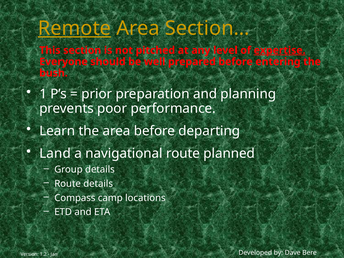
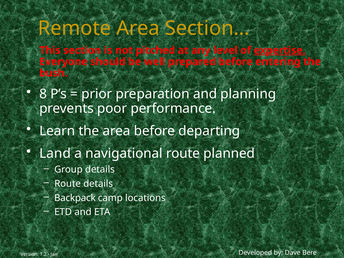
Remote underline: present -> none
1: 1 -> 8
Compass: Compass -> Backpack
